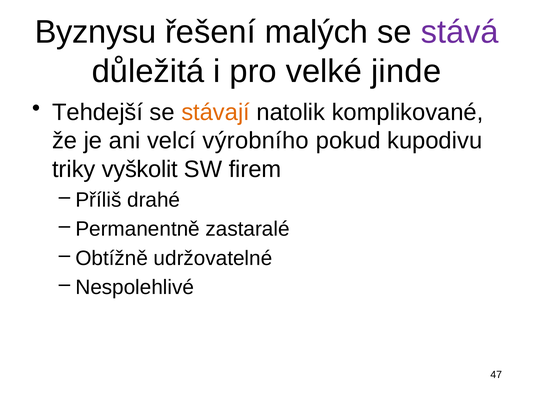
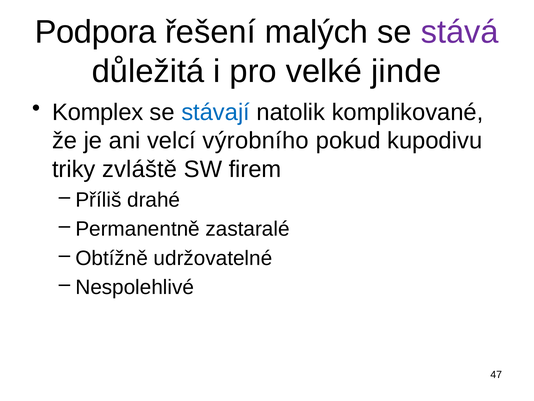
Byznysu: Byznysu -> Podpora
Tehdejší: Tehdejší -> Komplex
stávají colour: orange -> blue
vyškolit: vyškolit -> zvláště
